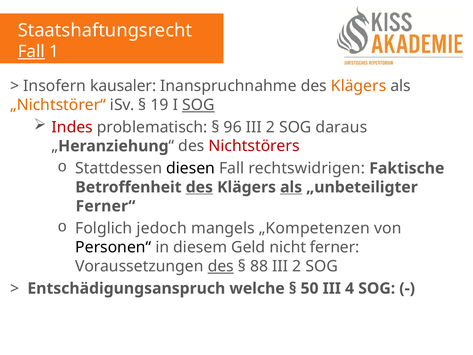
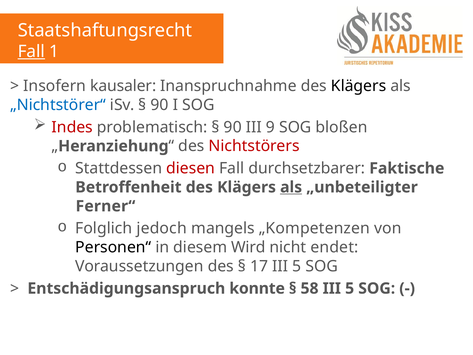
Klägers at (359, 86) colour: orange -> black
„Nichtstörer“ colour: orange -> blue
19 at (160, 105): 19 -> 90
SOG at (198, 105) underline: present -> none
96 at (233, 127): 96 -> 90
2 at (270, 127): 2 -> 9
daraus: daraus -> bloßen
diesen colour: black -> red
rechtswidrigen: rechtswidrigen -> durchsetzbarer
des at (199, 187) underline: present -> none
Geld: Geld -> Wird
ferner: ferner -> endet
des at (221, 266) underline: present -> none
88: 88 -> 17
2 at (297, 266): 2 -> 5
welche: welche -> konnte
50: 50 -> 58
4 at (350, 288): 4 -> 5
